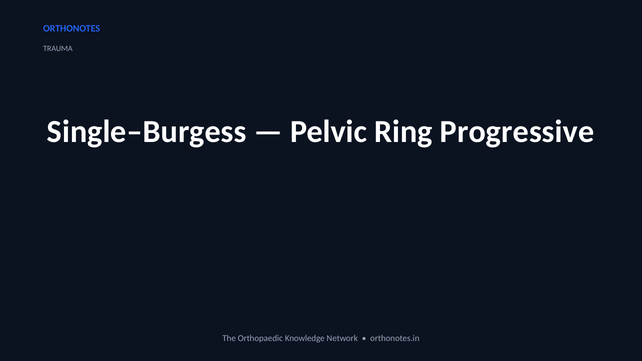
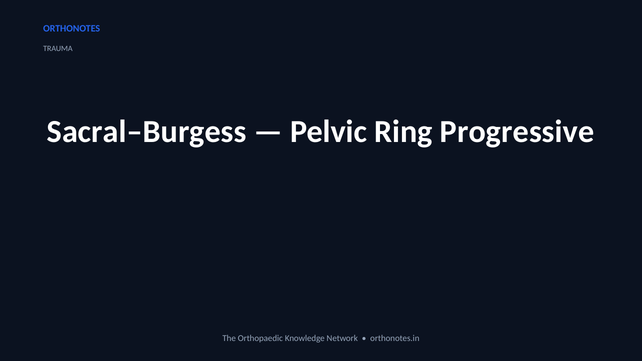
Single–Burgess: Single–Burgess -> Sacral–Burgess
